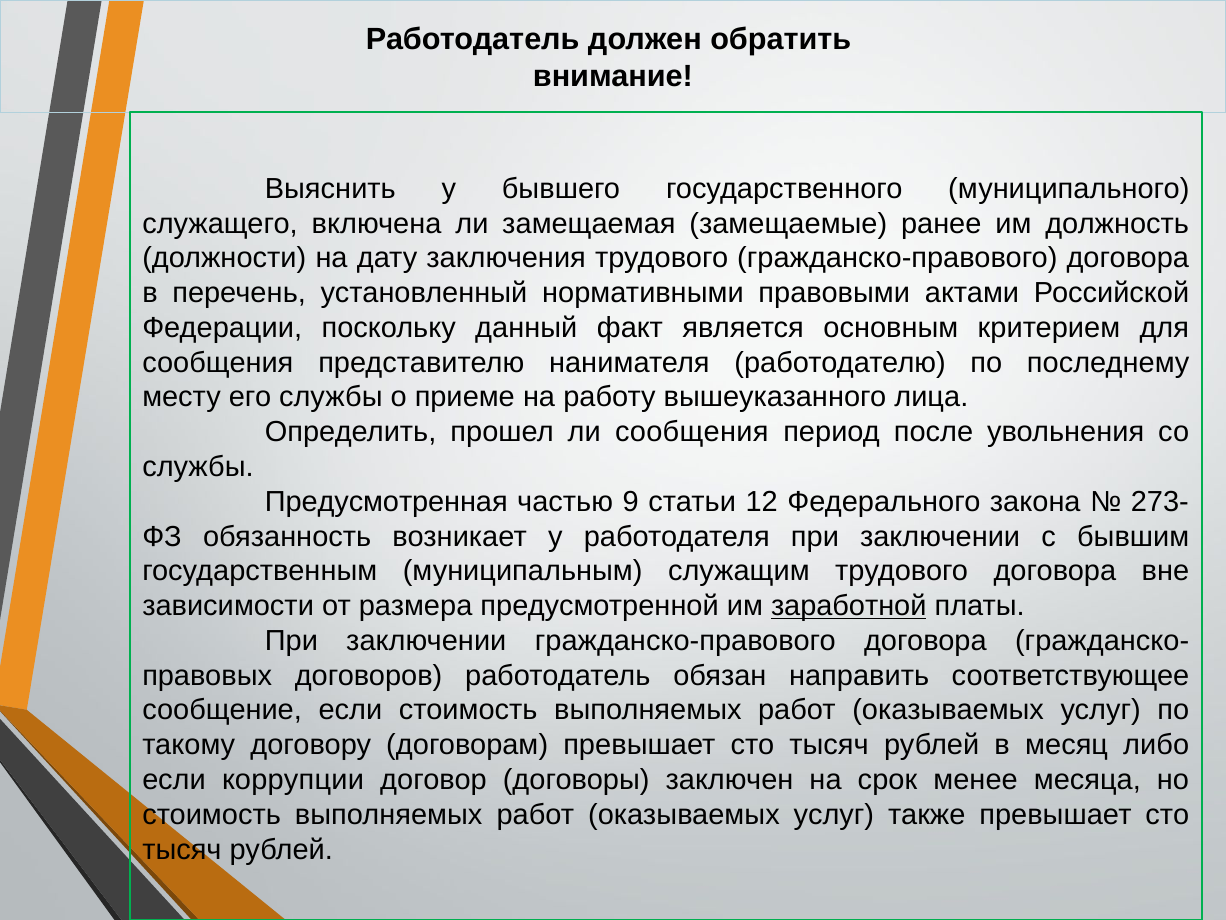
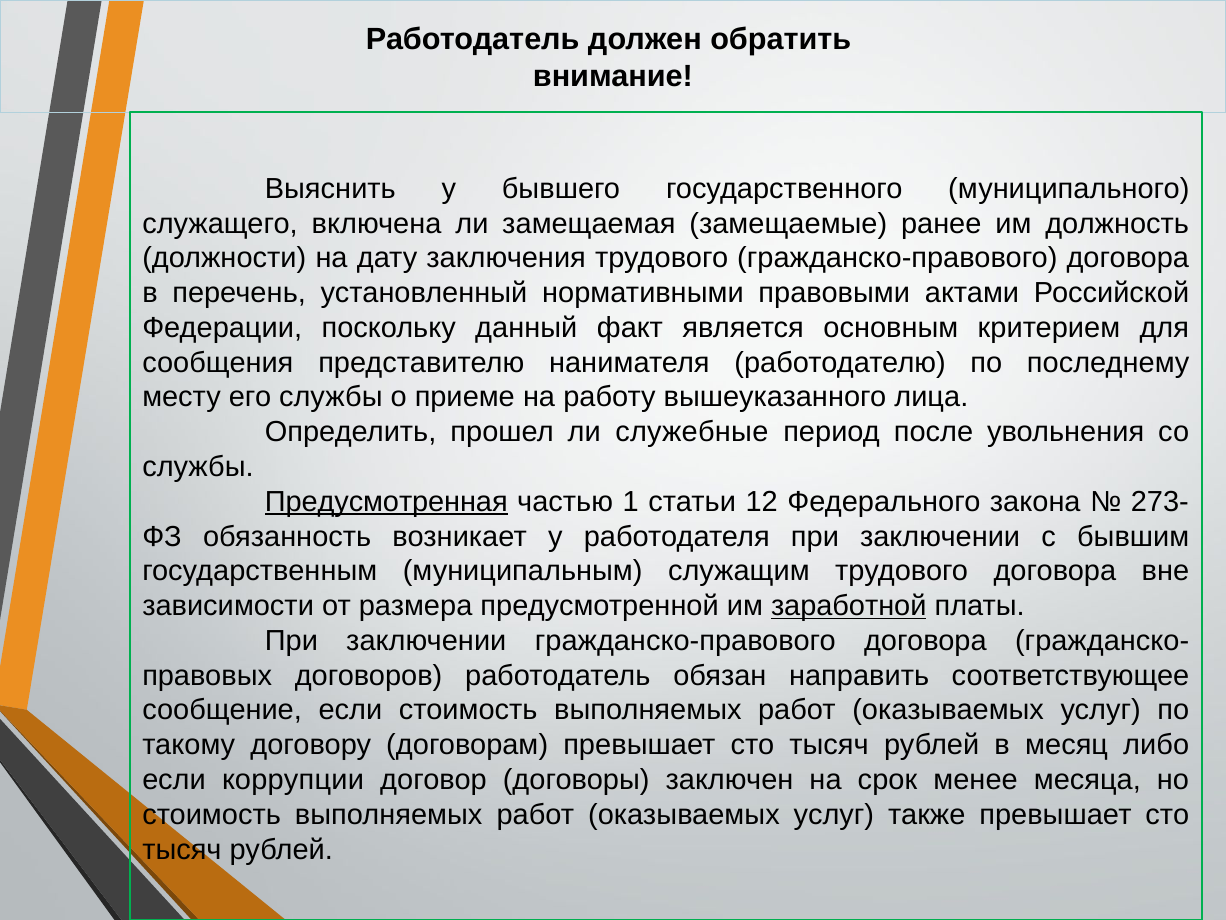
ли сообщения: сообщения -> служебные
Предусмотренная underline: none -> present
9: 9 -> 1
